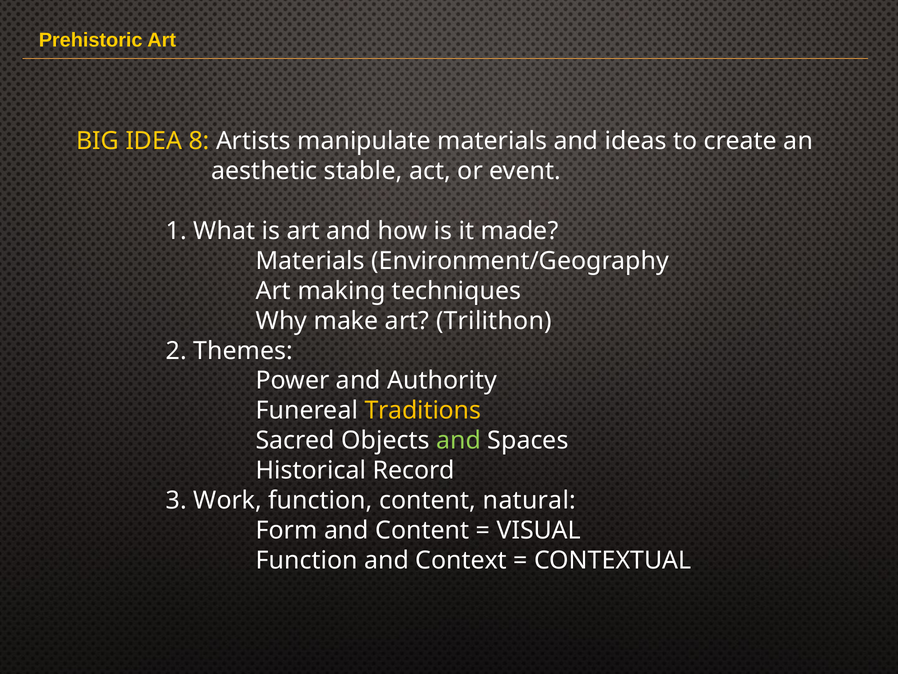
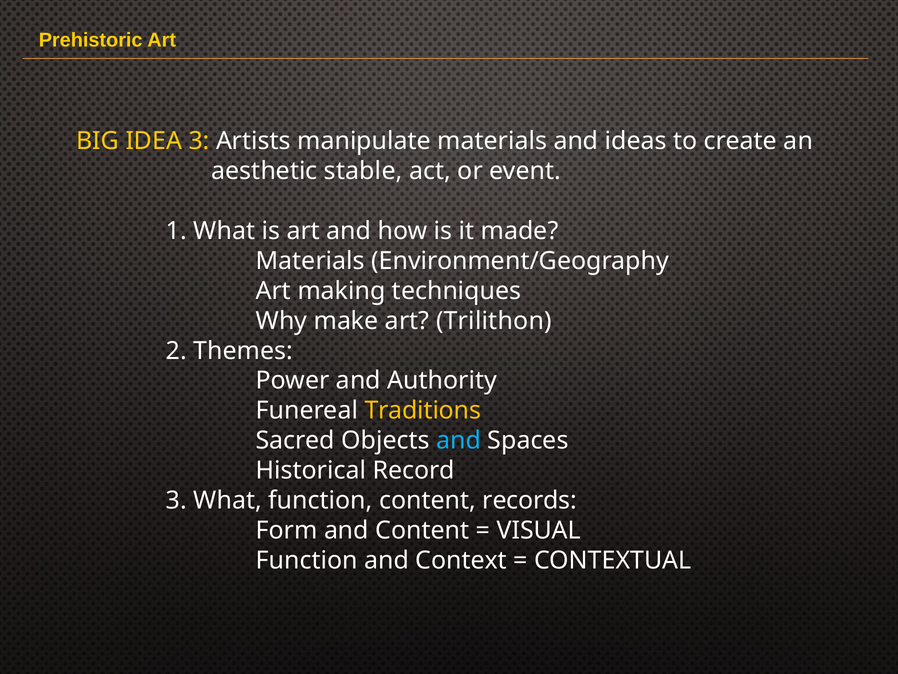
IDEA 8: 8 -> 3
and at (459, 440) colour: light green -> light blue
3 Work: Work -> What
natural: natural -> records
